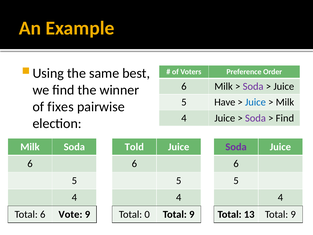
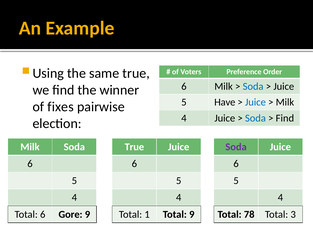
same best: best -> true
Soda at (253, 86) colour: purple -> blue
Soda at (255, 118) colour: purple -> blue
Told at (134, 147): Told -> True
Vote: Vote -> Gore
0: 0 -> 1
13: 13 -> 78
9 at (293, 214): 9 -> 3
